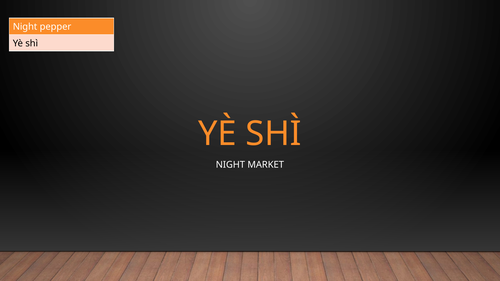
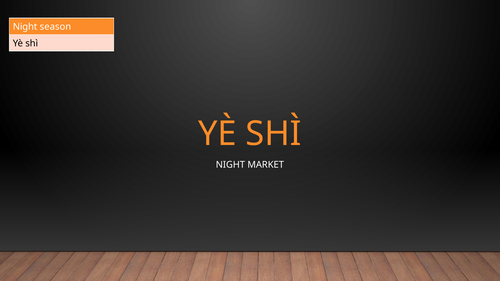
pepper: pepper -> season
